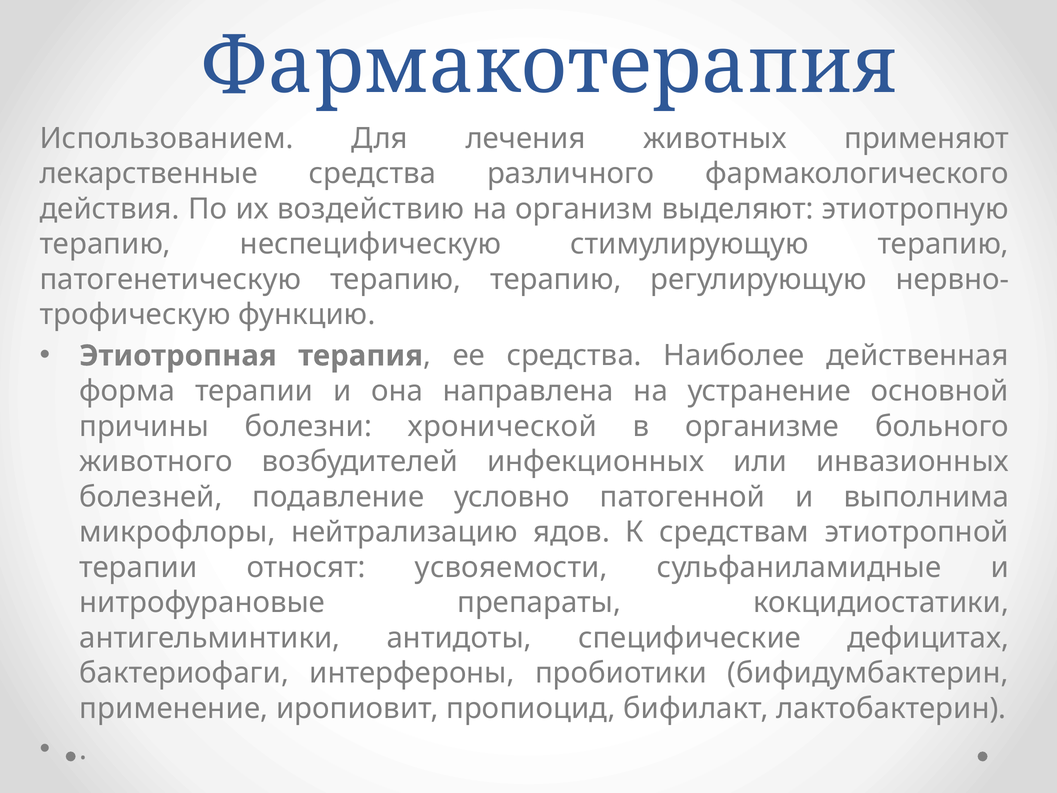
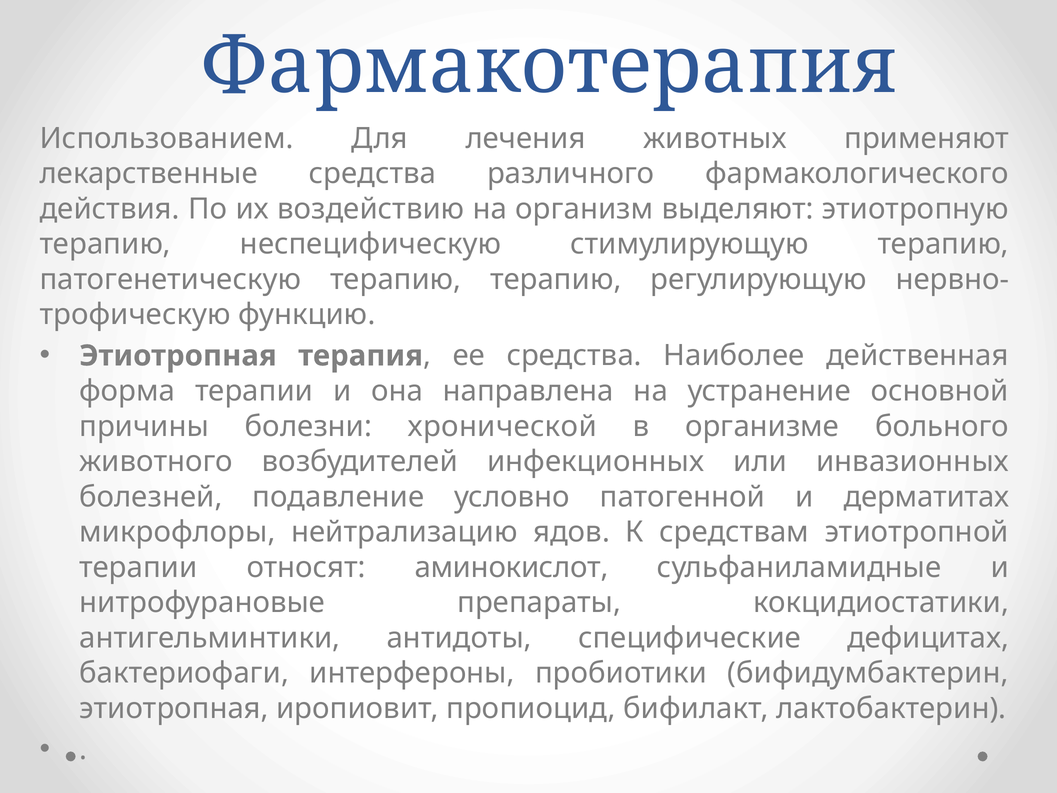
выполнима: выполнима -> дерматитах
усвояемости: усвояемости -> аминокислот
применение at (174, 708): применение -> этиотропная
